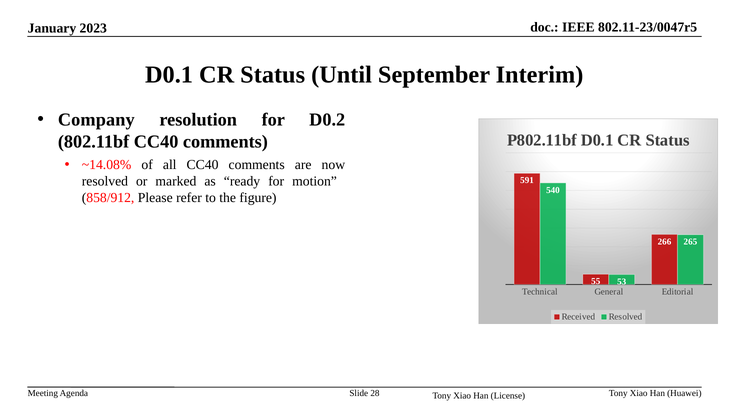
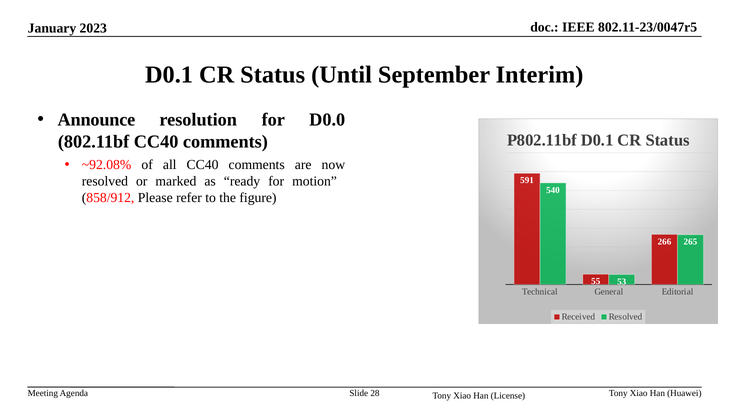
Company: Company -> Announce
D0.2: D0.2 -> D0.0
~14.08%: ~14.08% -> ~92.08%
